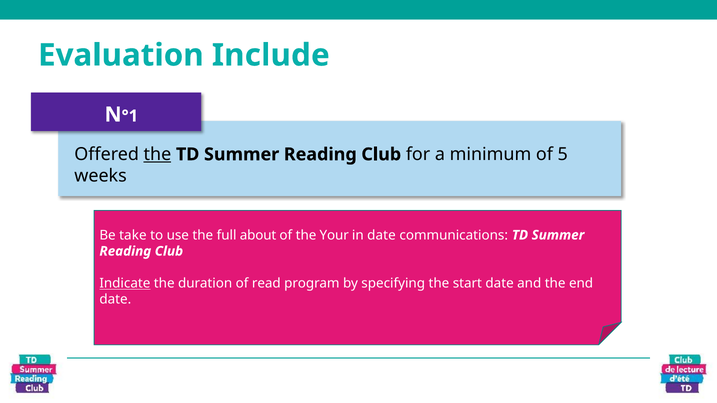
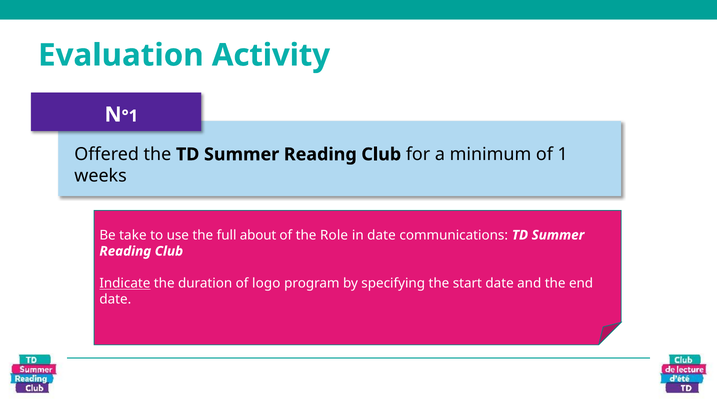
Include: Include -> Activity
the at (157, 154) underline: present -> none
5: 5 -> 1
Your: Your -> Role
read: read -> logo
